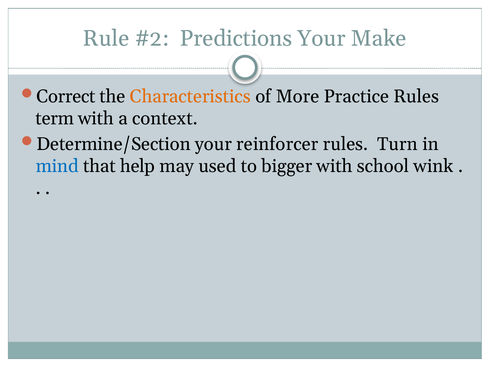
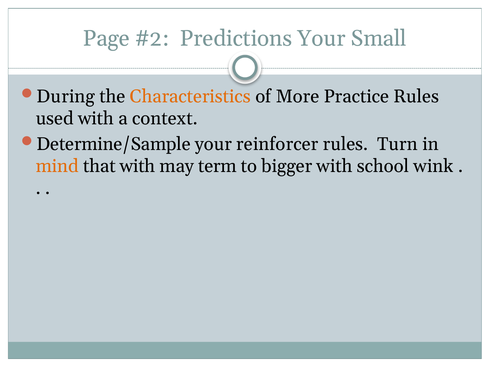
Rule: Rule -> Page
Make: Make -> Small
Correct: Correct -> During
term: term -> used
Determine/Section: Determine/Section -> Determine/Sample
mind colour: blue -> orange
that help: help -> with
used: used -> term
